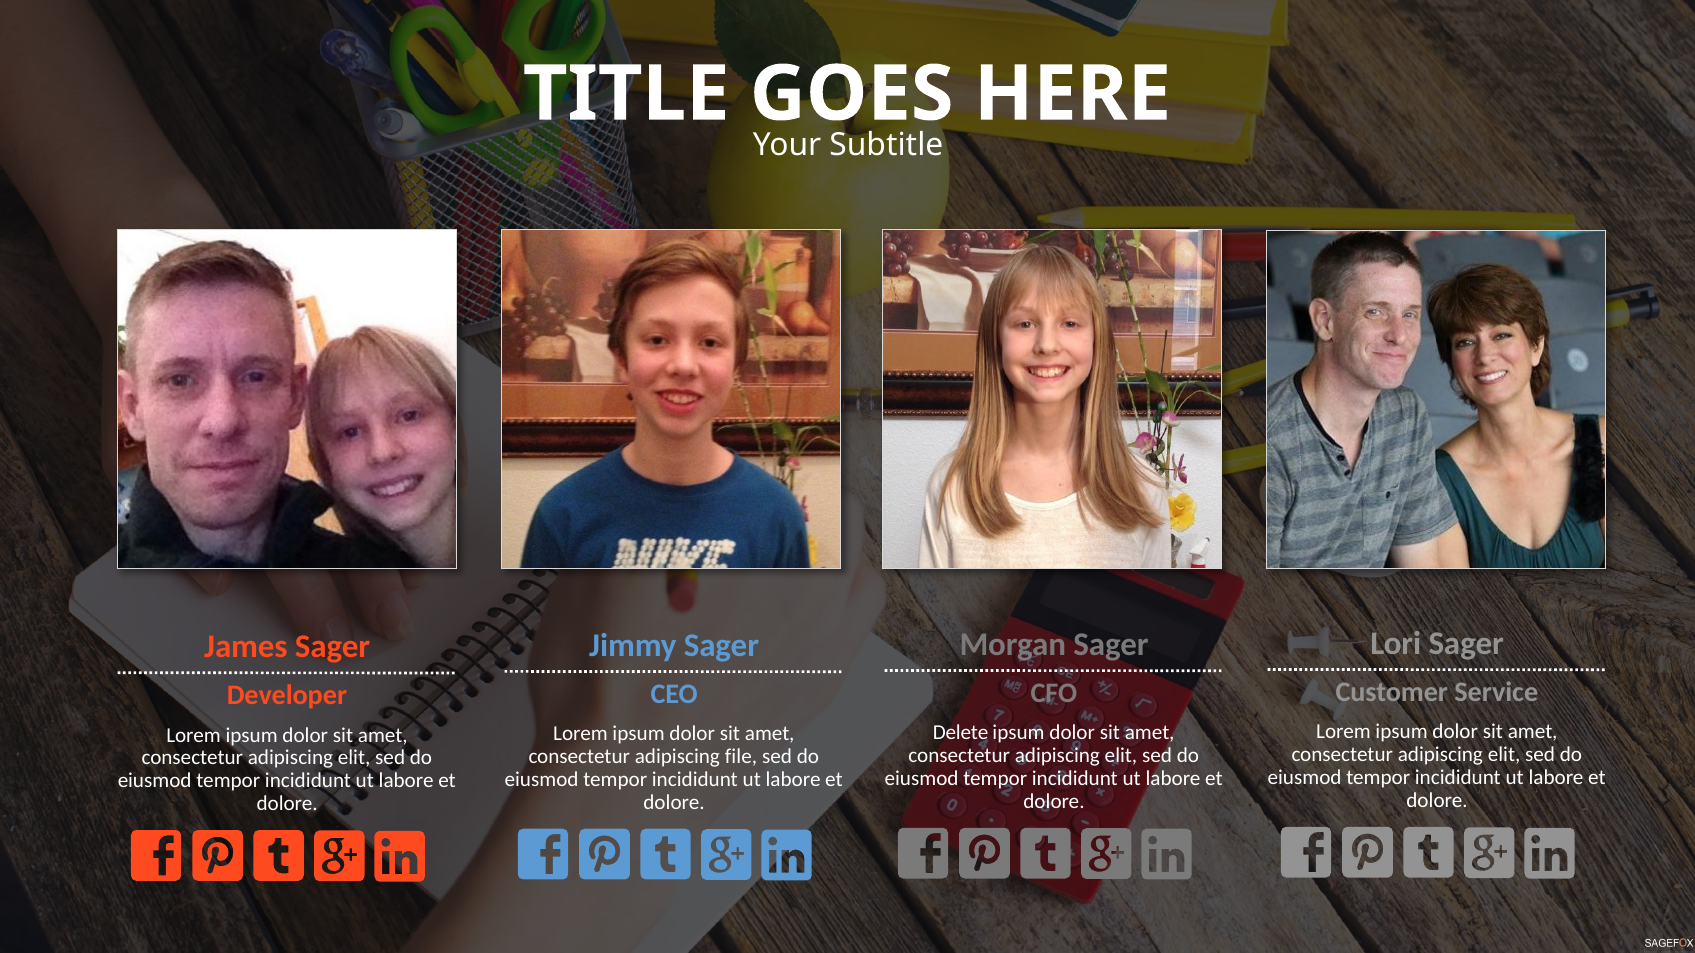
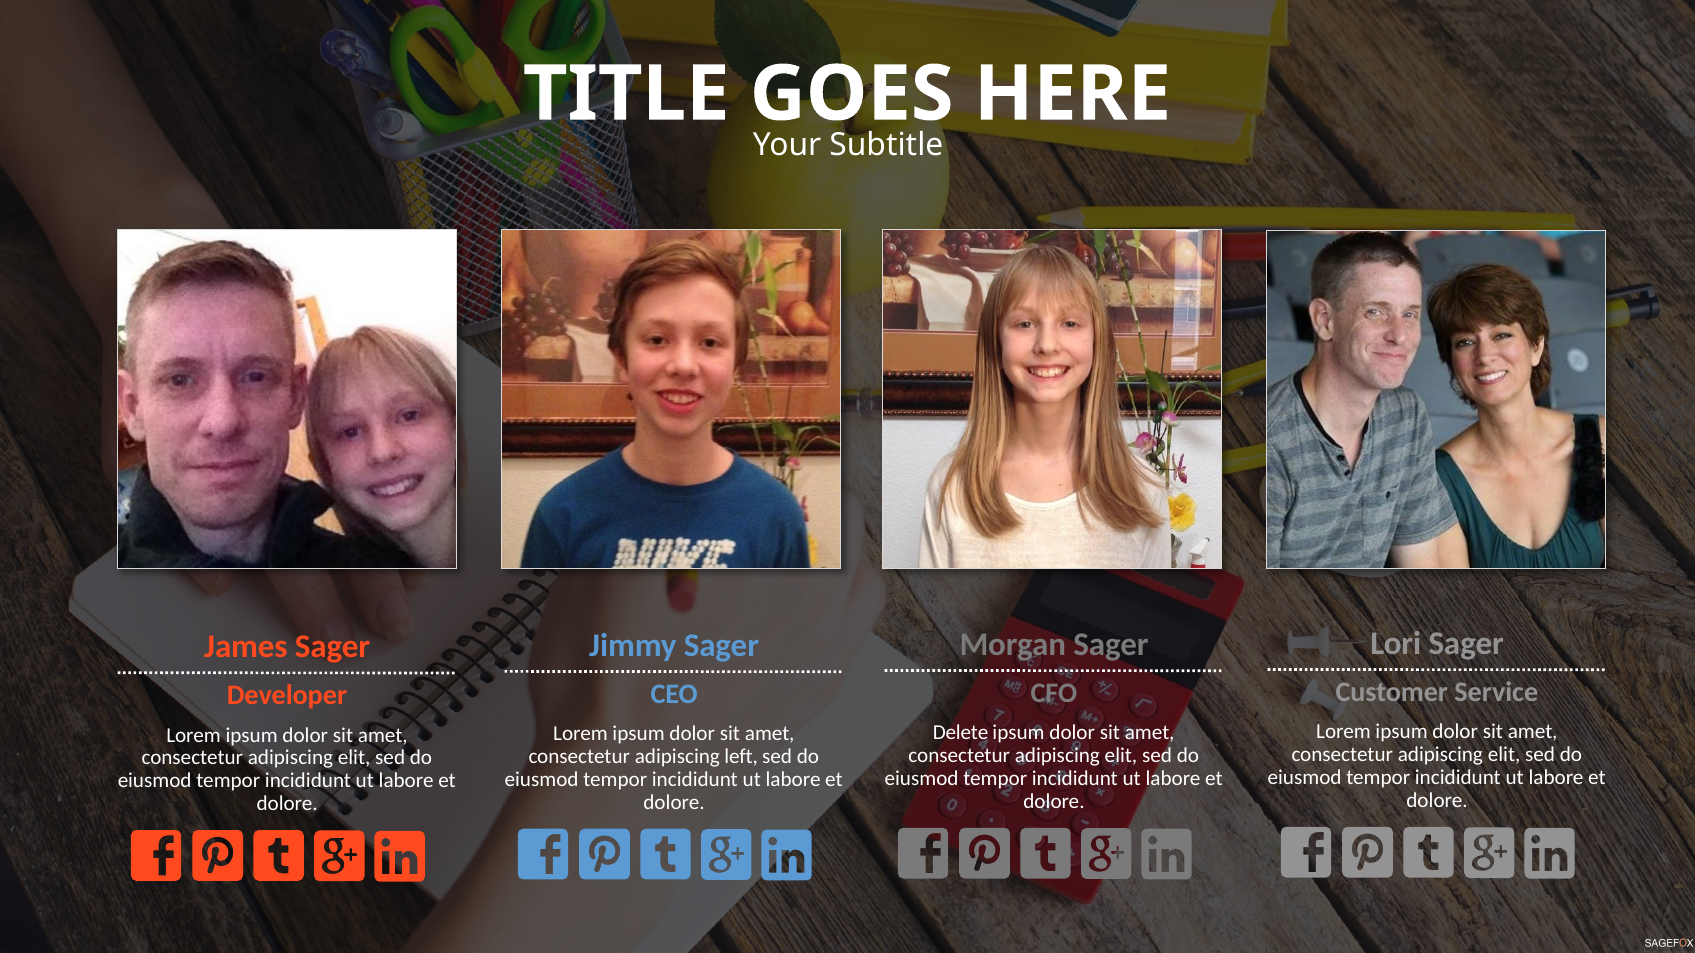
file: file -> left
